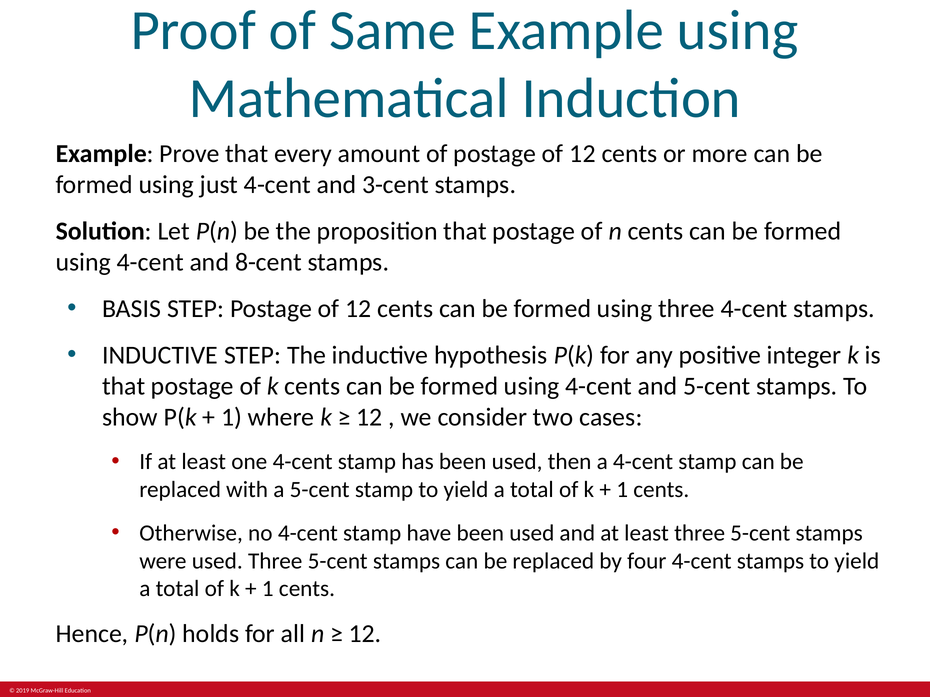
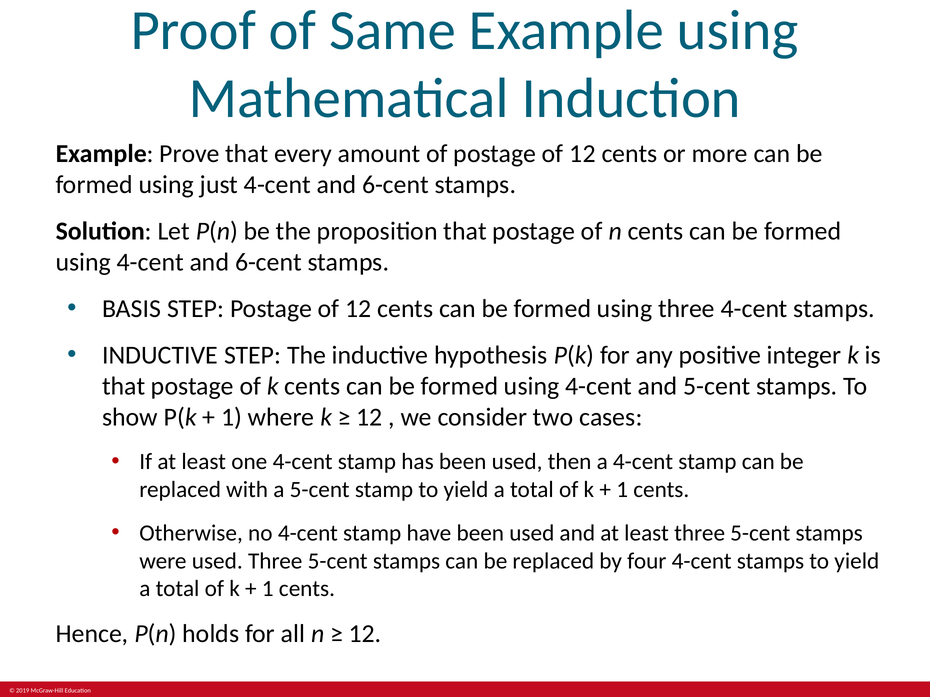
just 4-cent and 3-cent: 3-cent -> 6-cent
using 4-cent and 8-cent: 8-cent -> 6-cent
